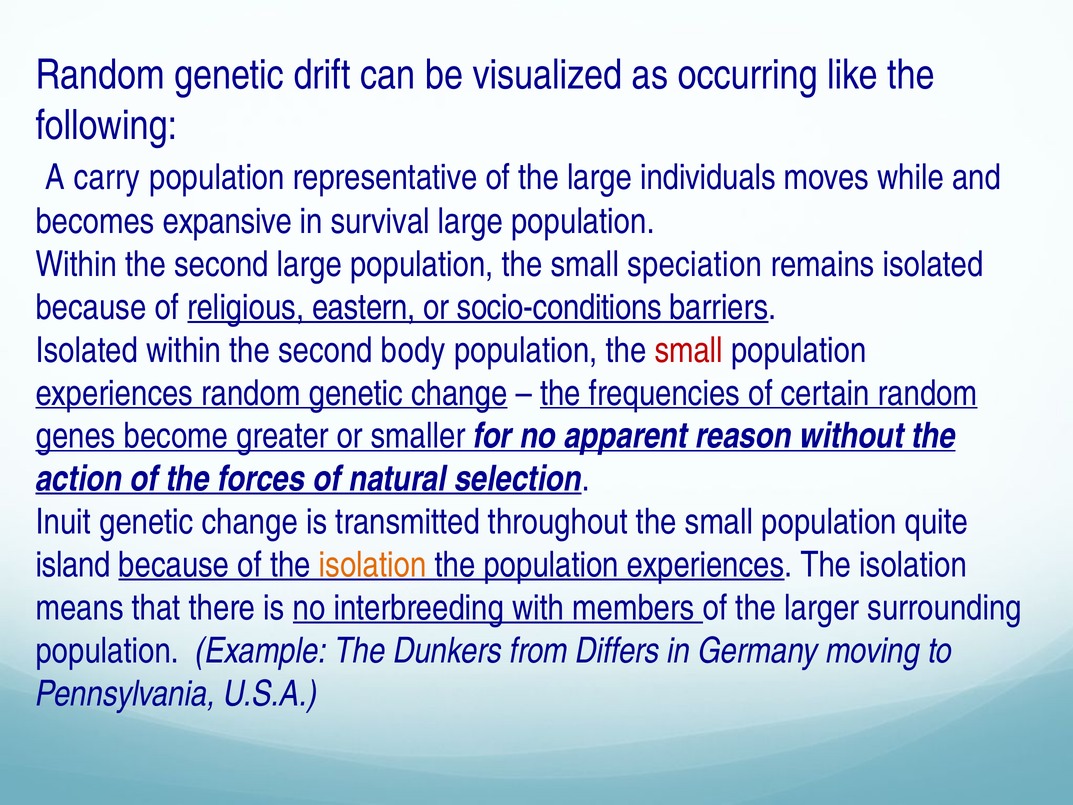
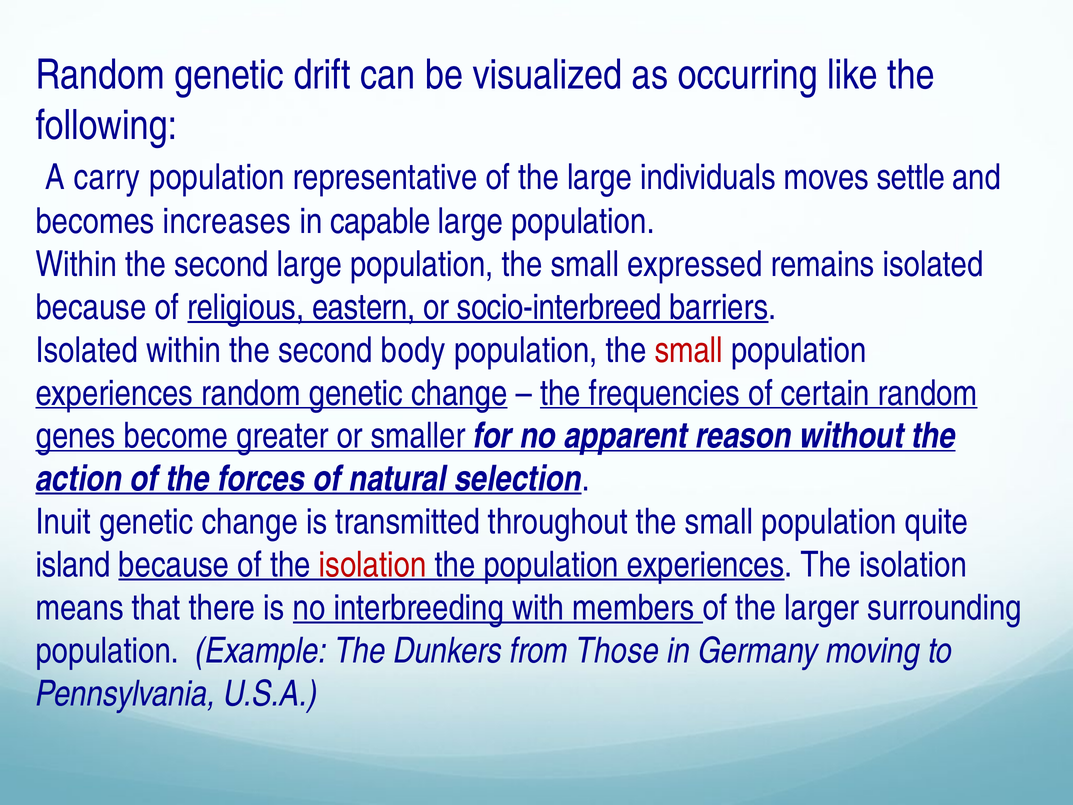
while: while -> settle
expansive: expansive -> increases
survival: survival -> capable
speciation: speciation -> expressed
socio-conditions: socio-conditions -> socio-interbreed
isolation at (373, 565) colour: orange -> red
Differs: Differs -> Those
